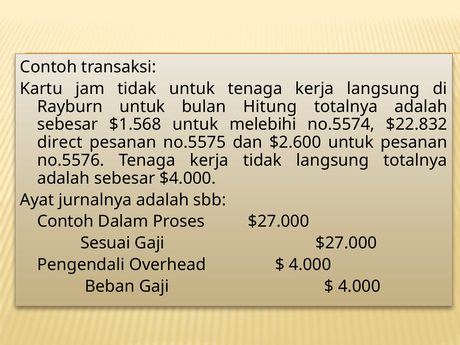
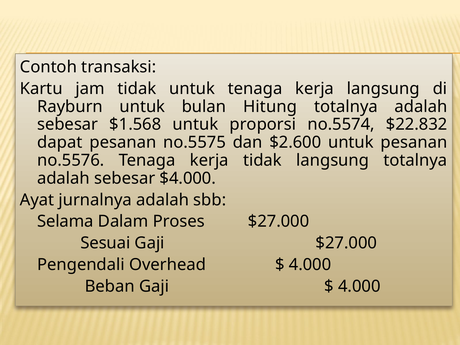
melebihi: melebihi -> proporsi
direct: direct -> dapat
Contoh at (65, 222): Contoh -> Selama
